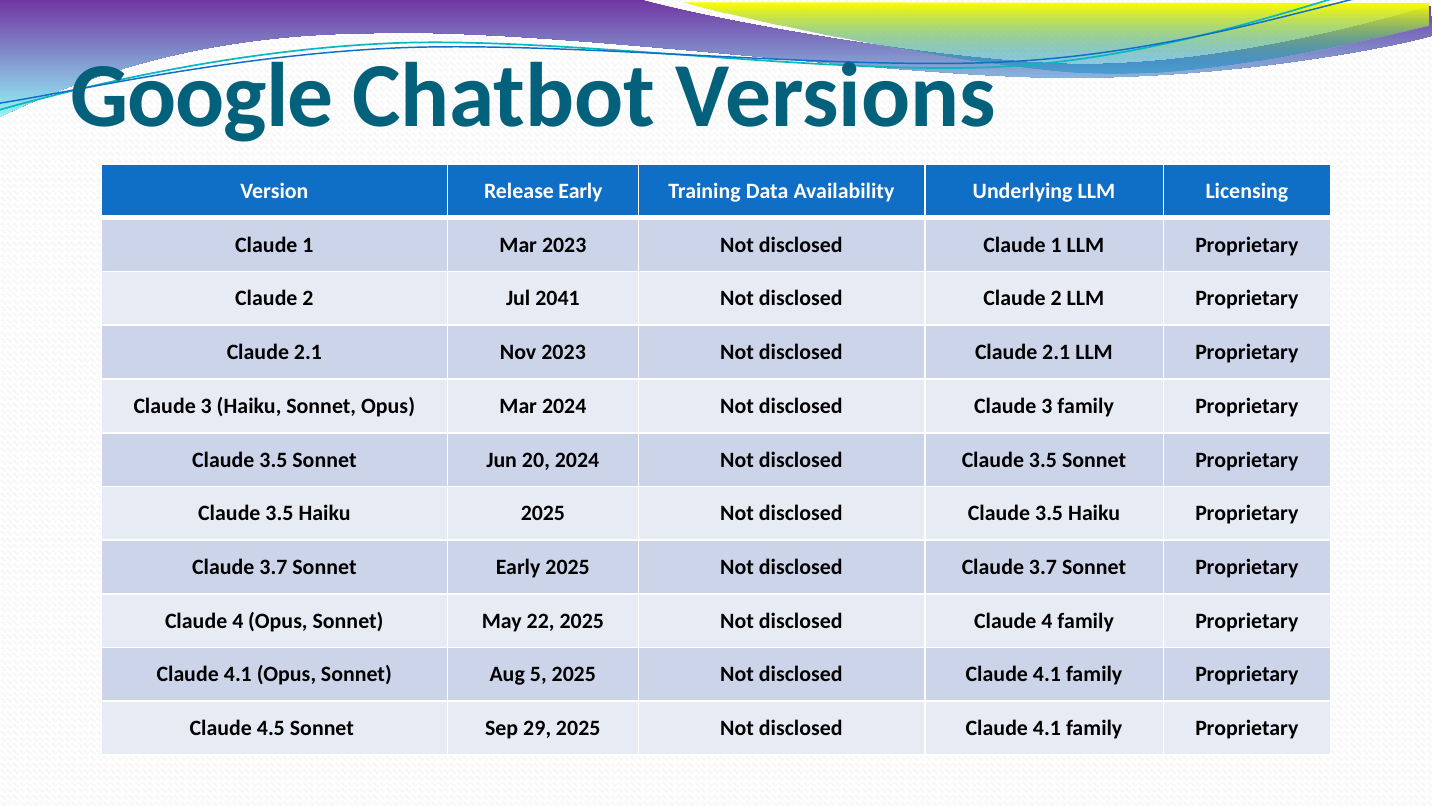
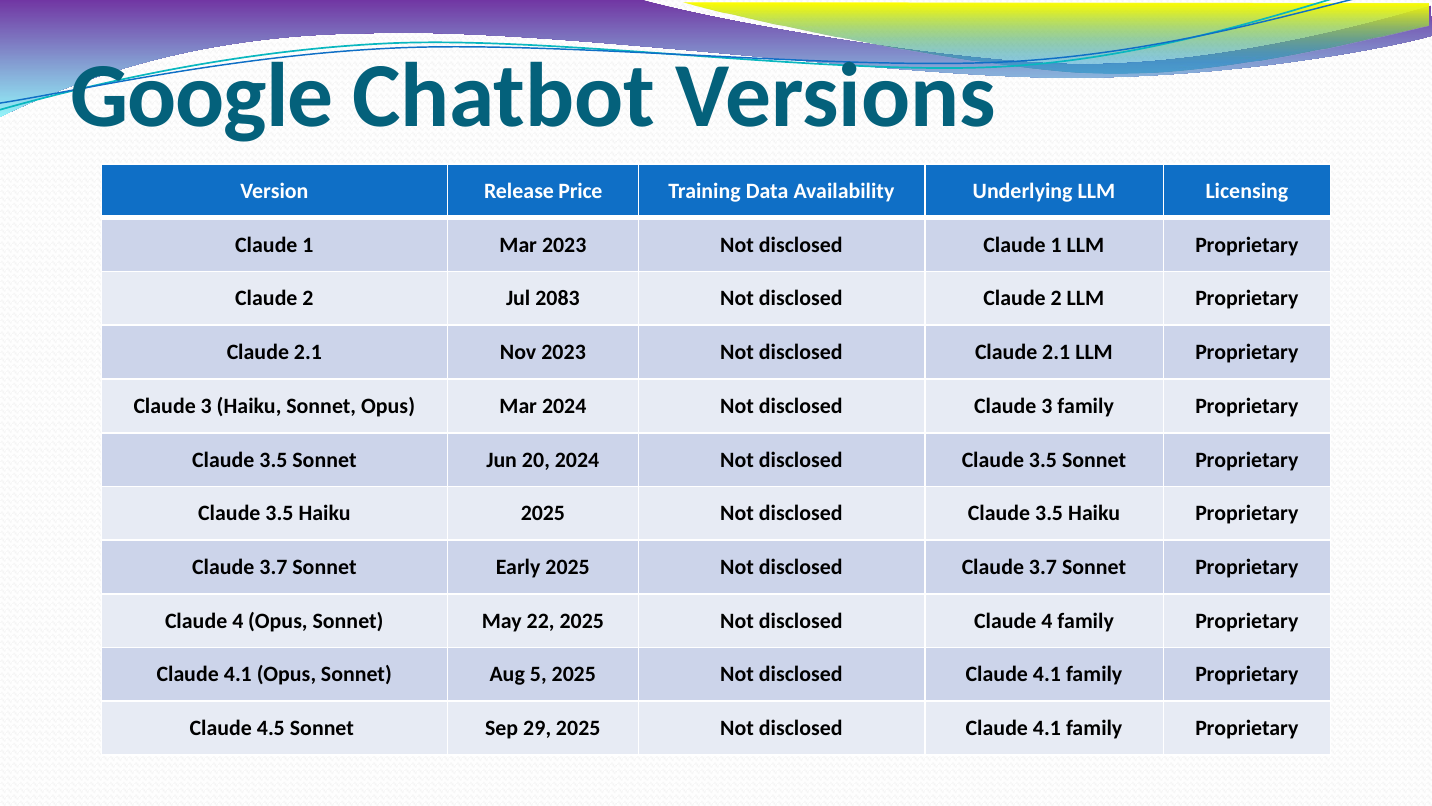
Release Early: Early -> Price
2041: 2041 -> 2083
